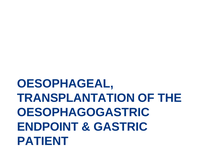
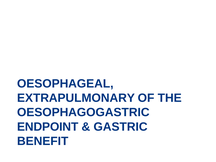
TRANSPLANTATION: TRANSPLANTATION -> EXTRAPULMONARY
PATIENT: PATIENT -> BENEFIT
